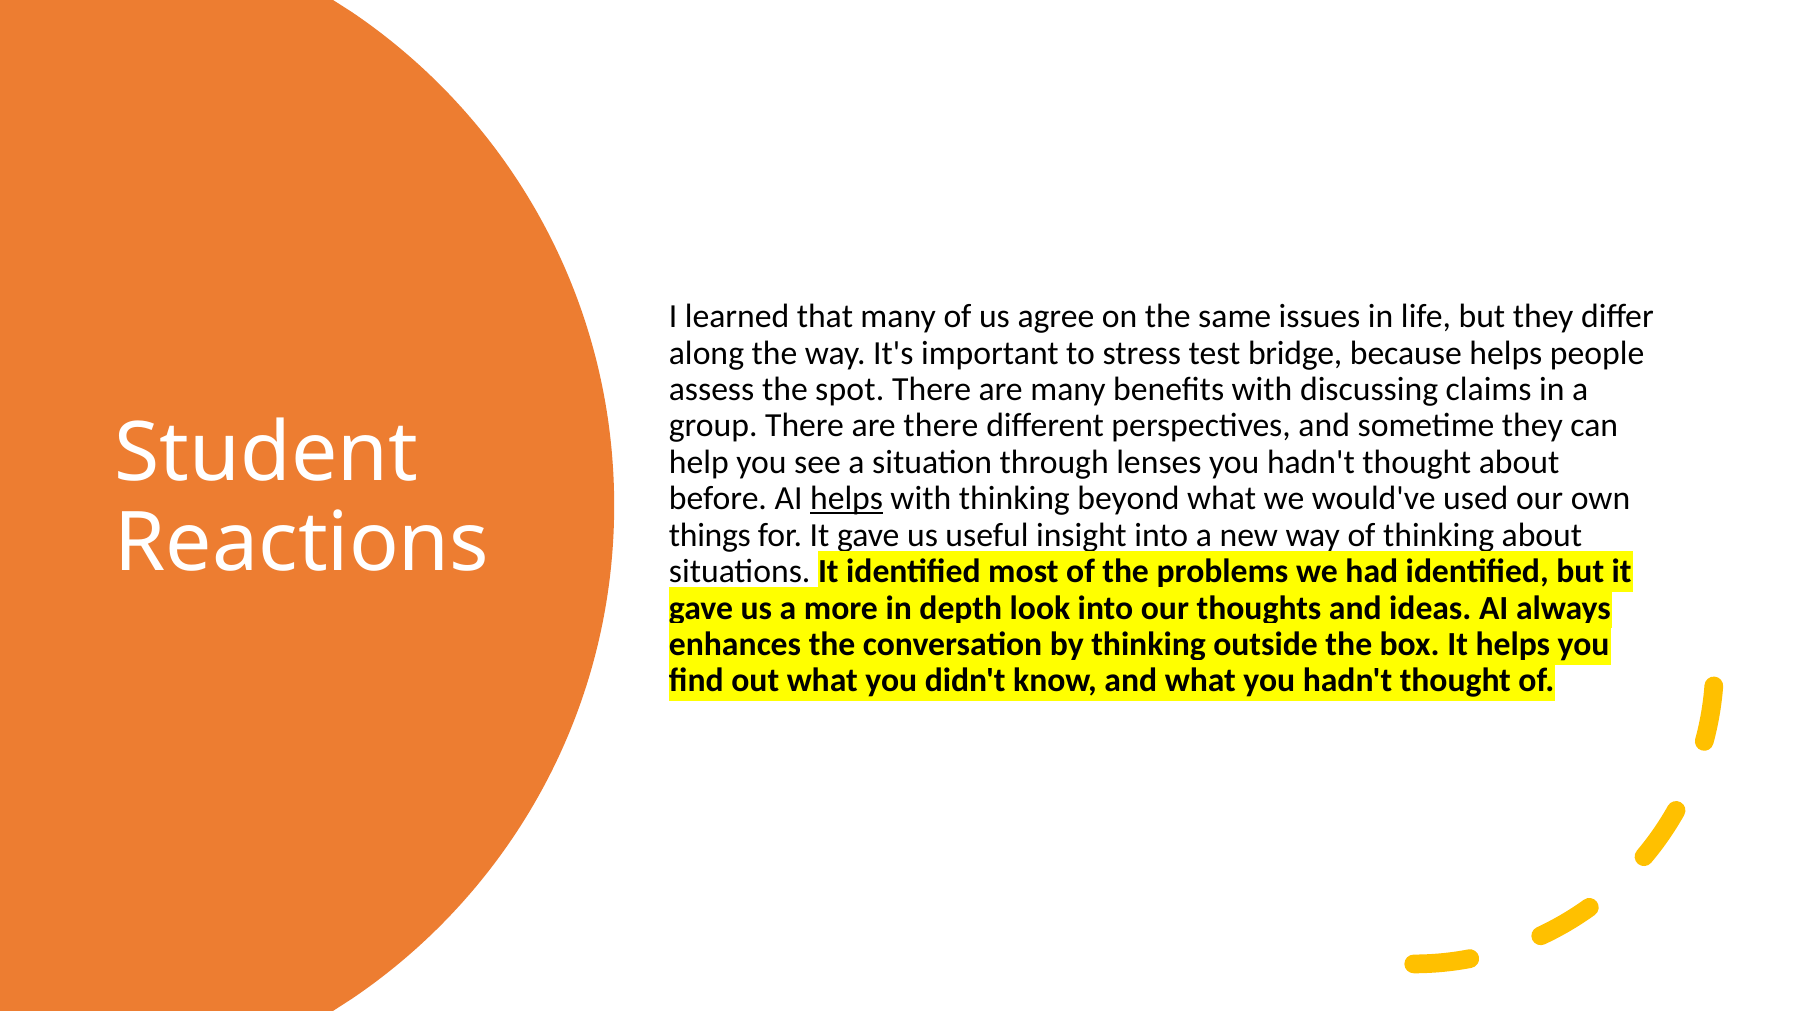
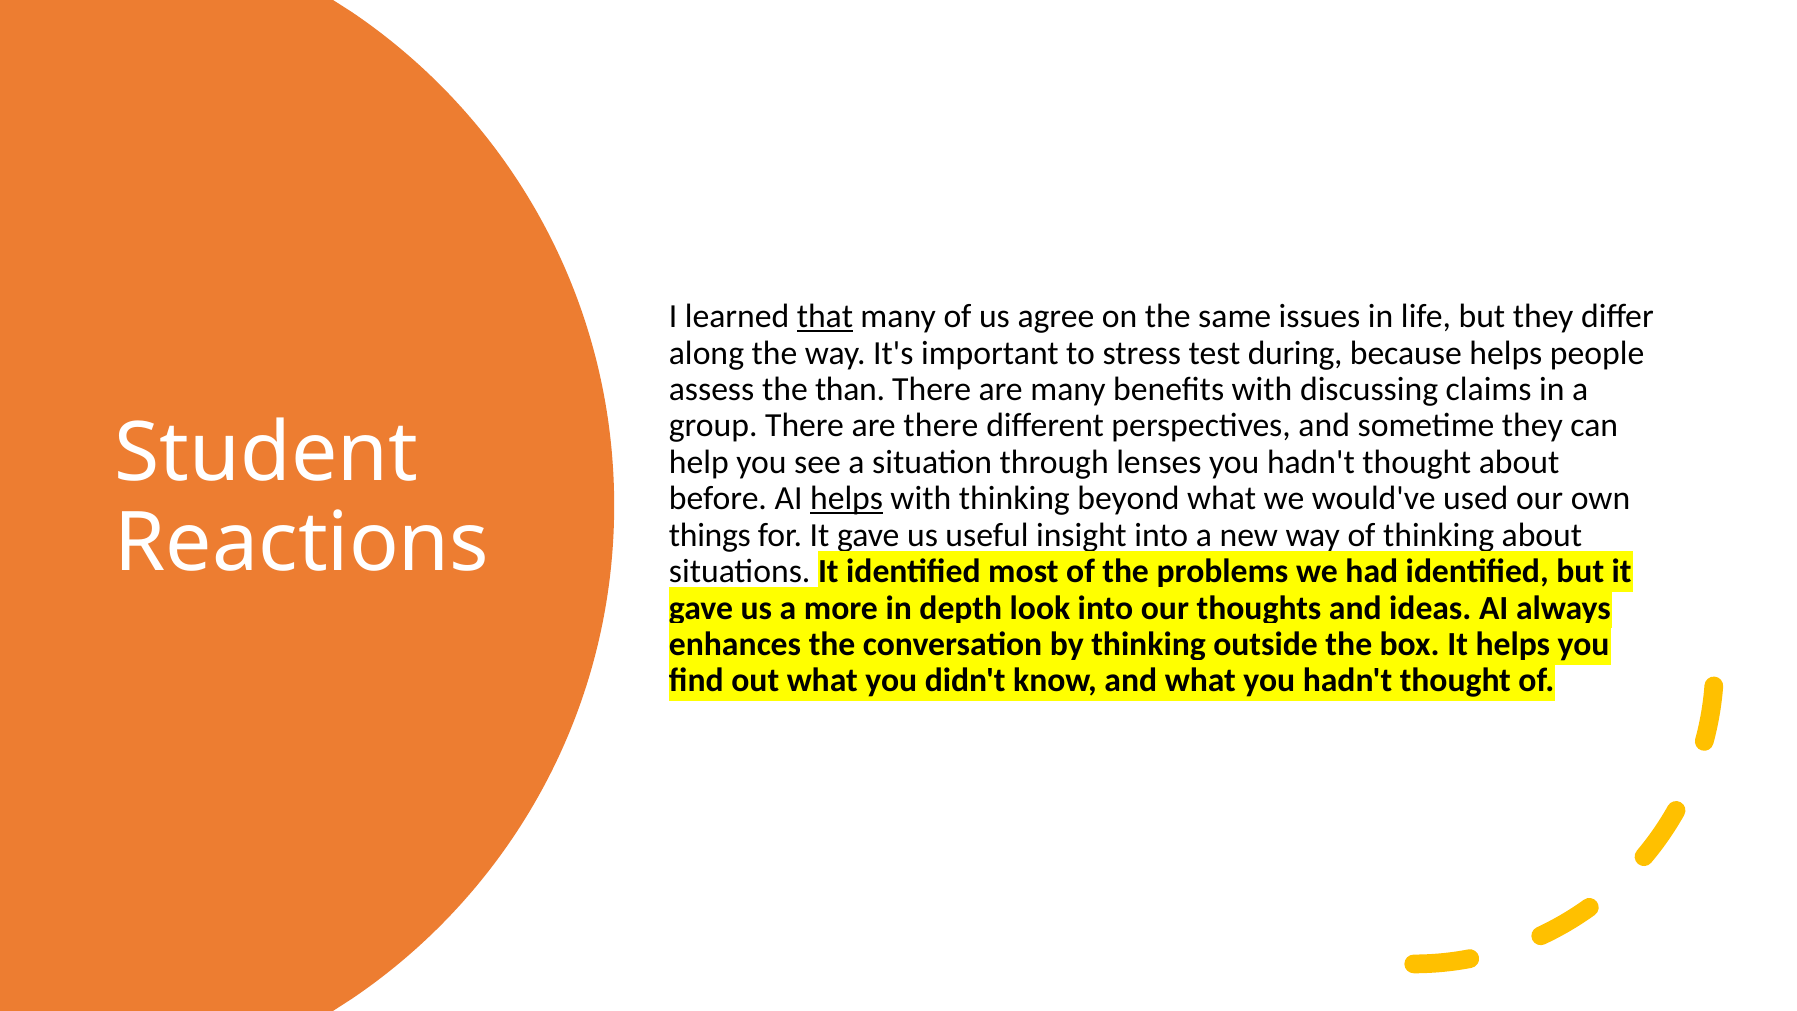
that underline: none -> present
bridge: bridge -> during
spot: spot -> than
